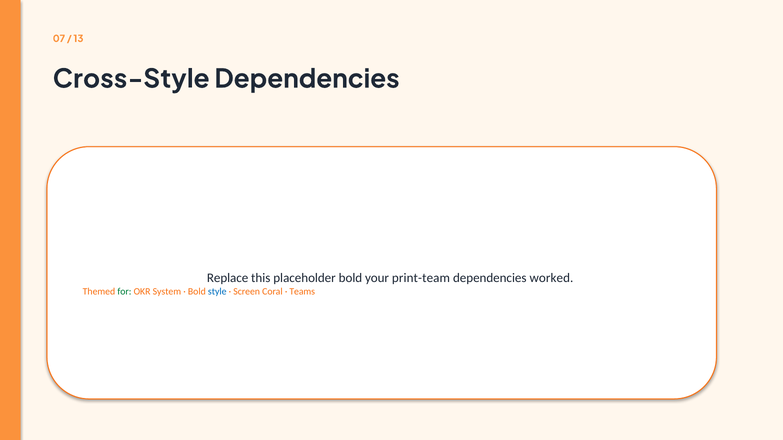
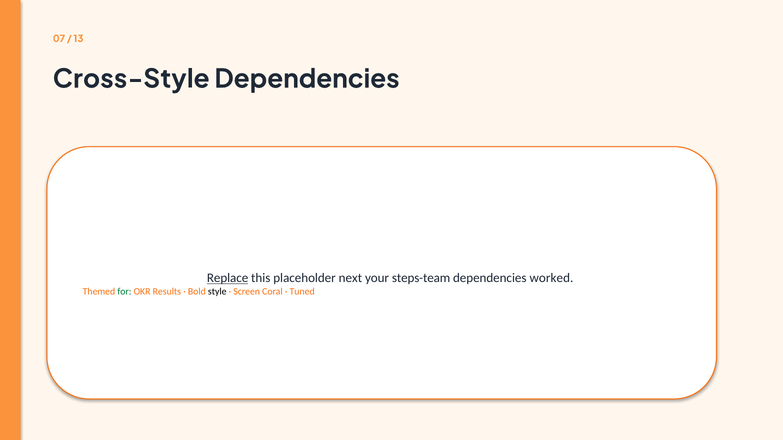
Replace underline: none -> present
placeholder bold: bold -> next
print-team: print-team -> steps-team
System: System -> Results
style colour: blue -> black
Teams: Teams -> Tuned
